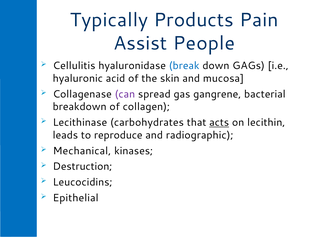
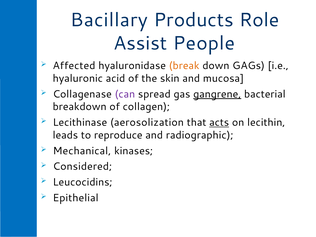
Typically: Typically -> Bacillary
Pain: Pain -> Role
Cellulitis: Cellulitis -> Affected
break colour: blue -> orange
gangrene underline: none -> present
carbohydrates: carbohydrates -> aerosolization
Destruction: Destruction -> Considered
